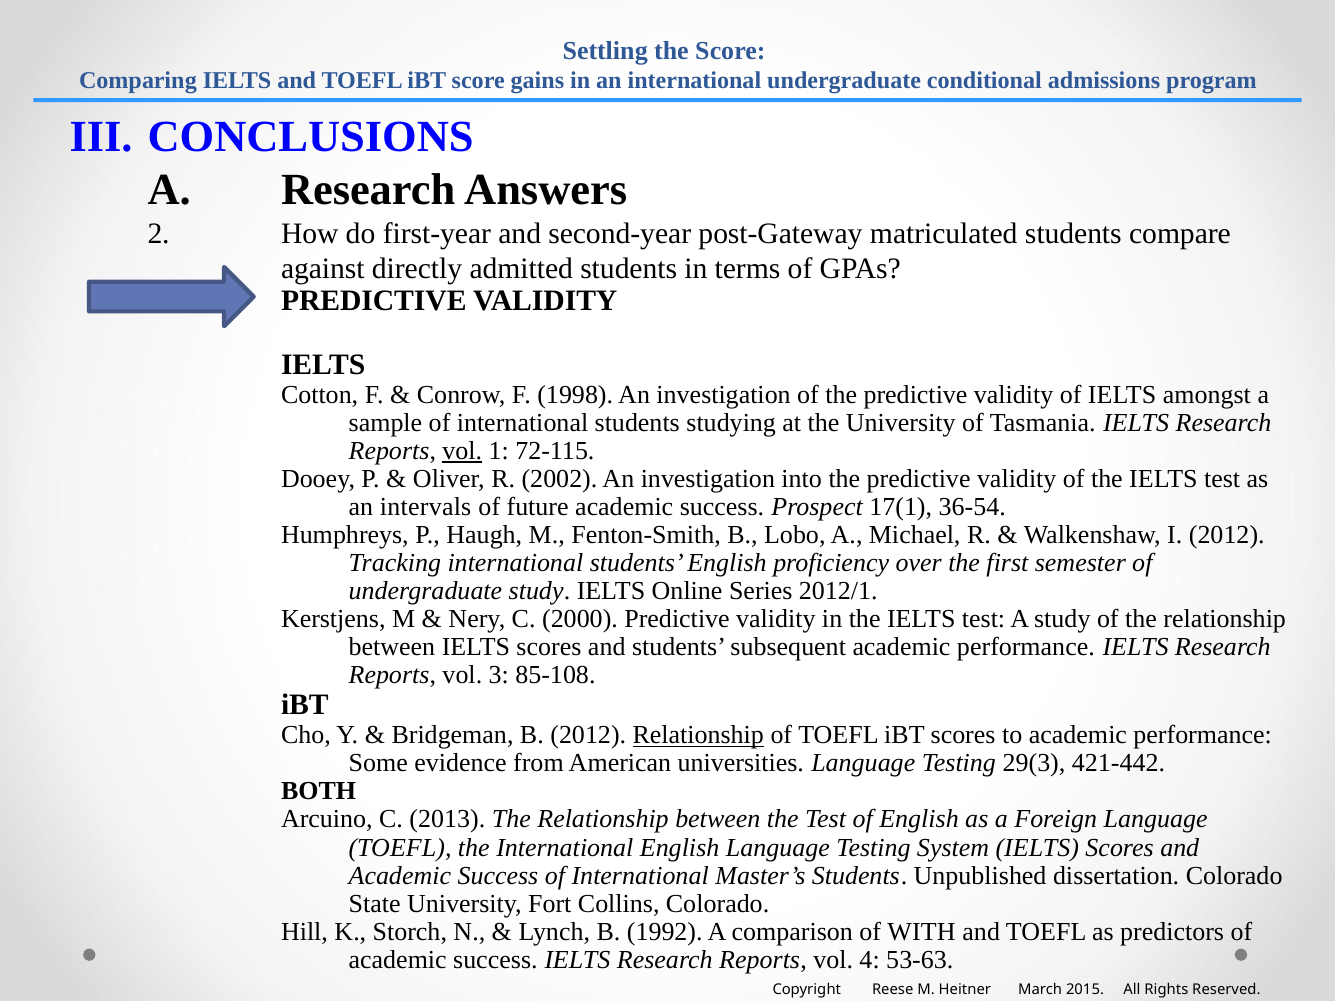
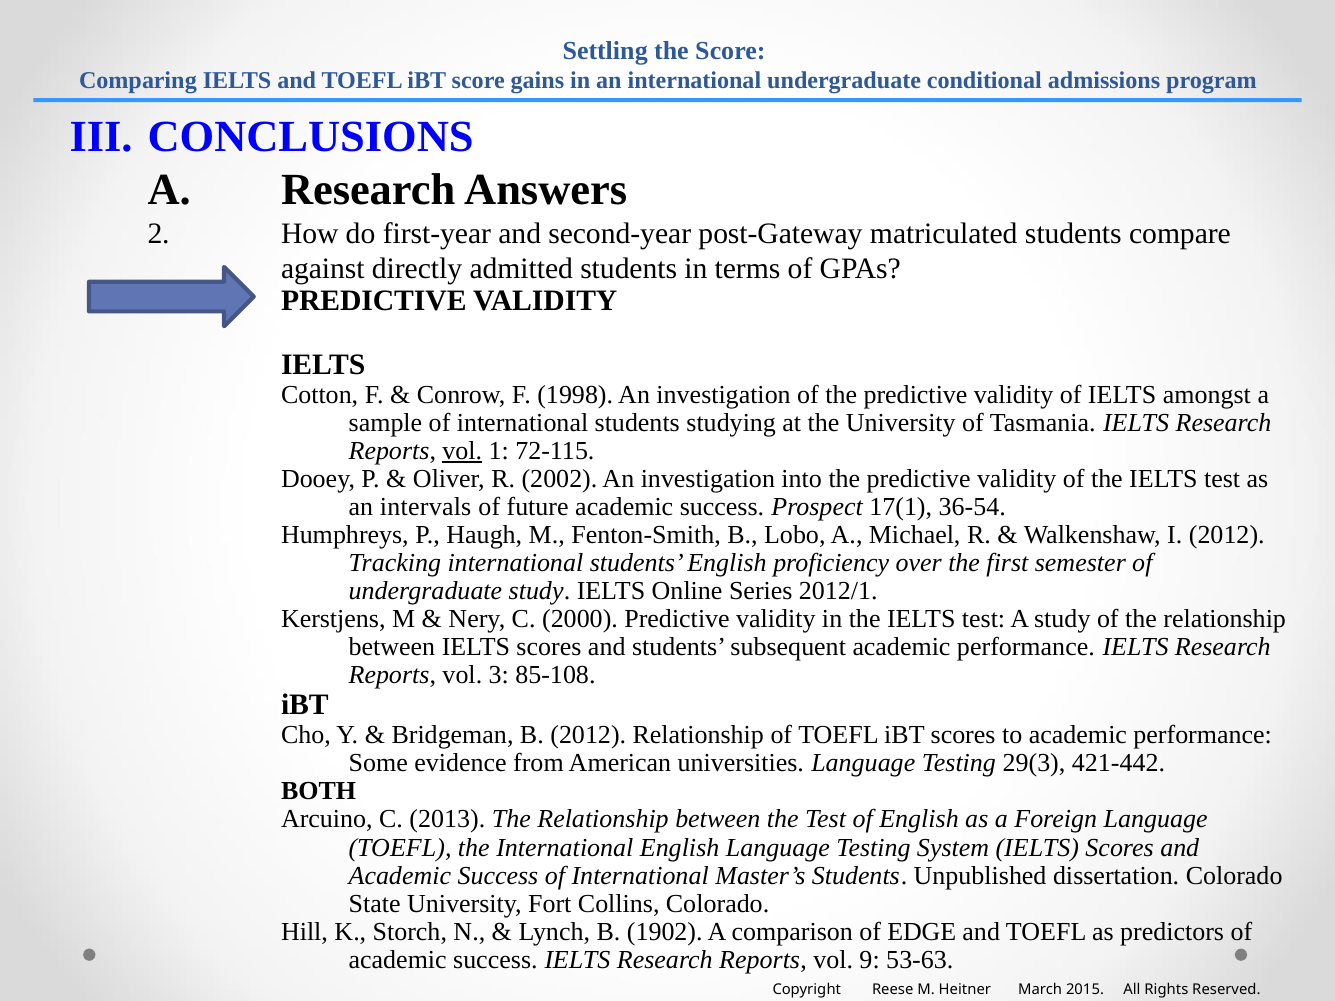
Relationship at (698, 735) underline: present -> none
1992: 1992 -> 1902
WITH: WITH -> EDGE
4: 4 -> 9
